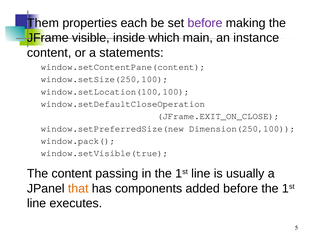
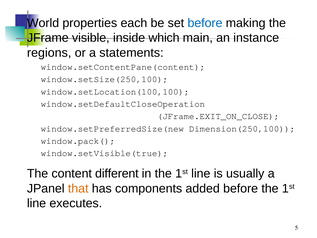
Them: Them -> World
before at (205, 23) colour: purple -> blue
content at (49, 53): content -> regions
passing: passing -> different
